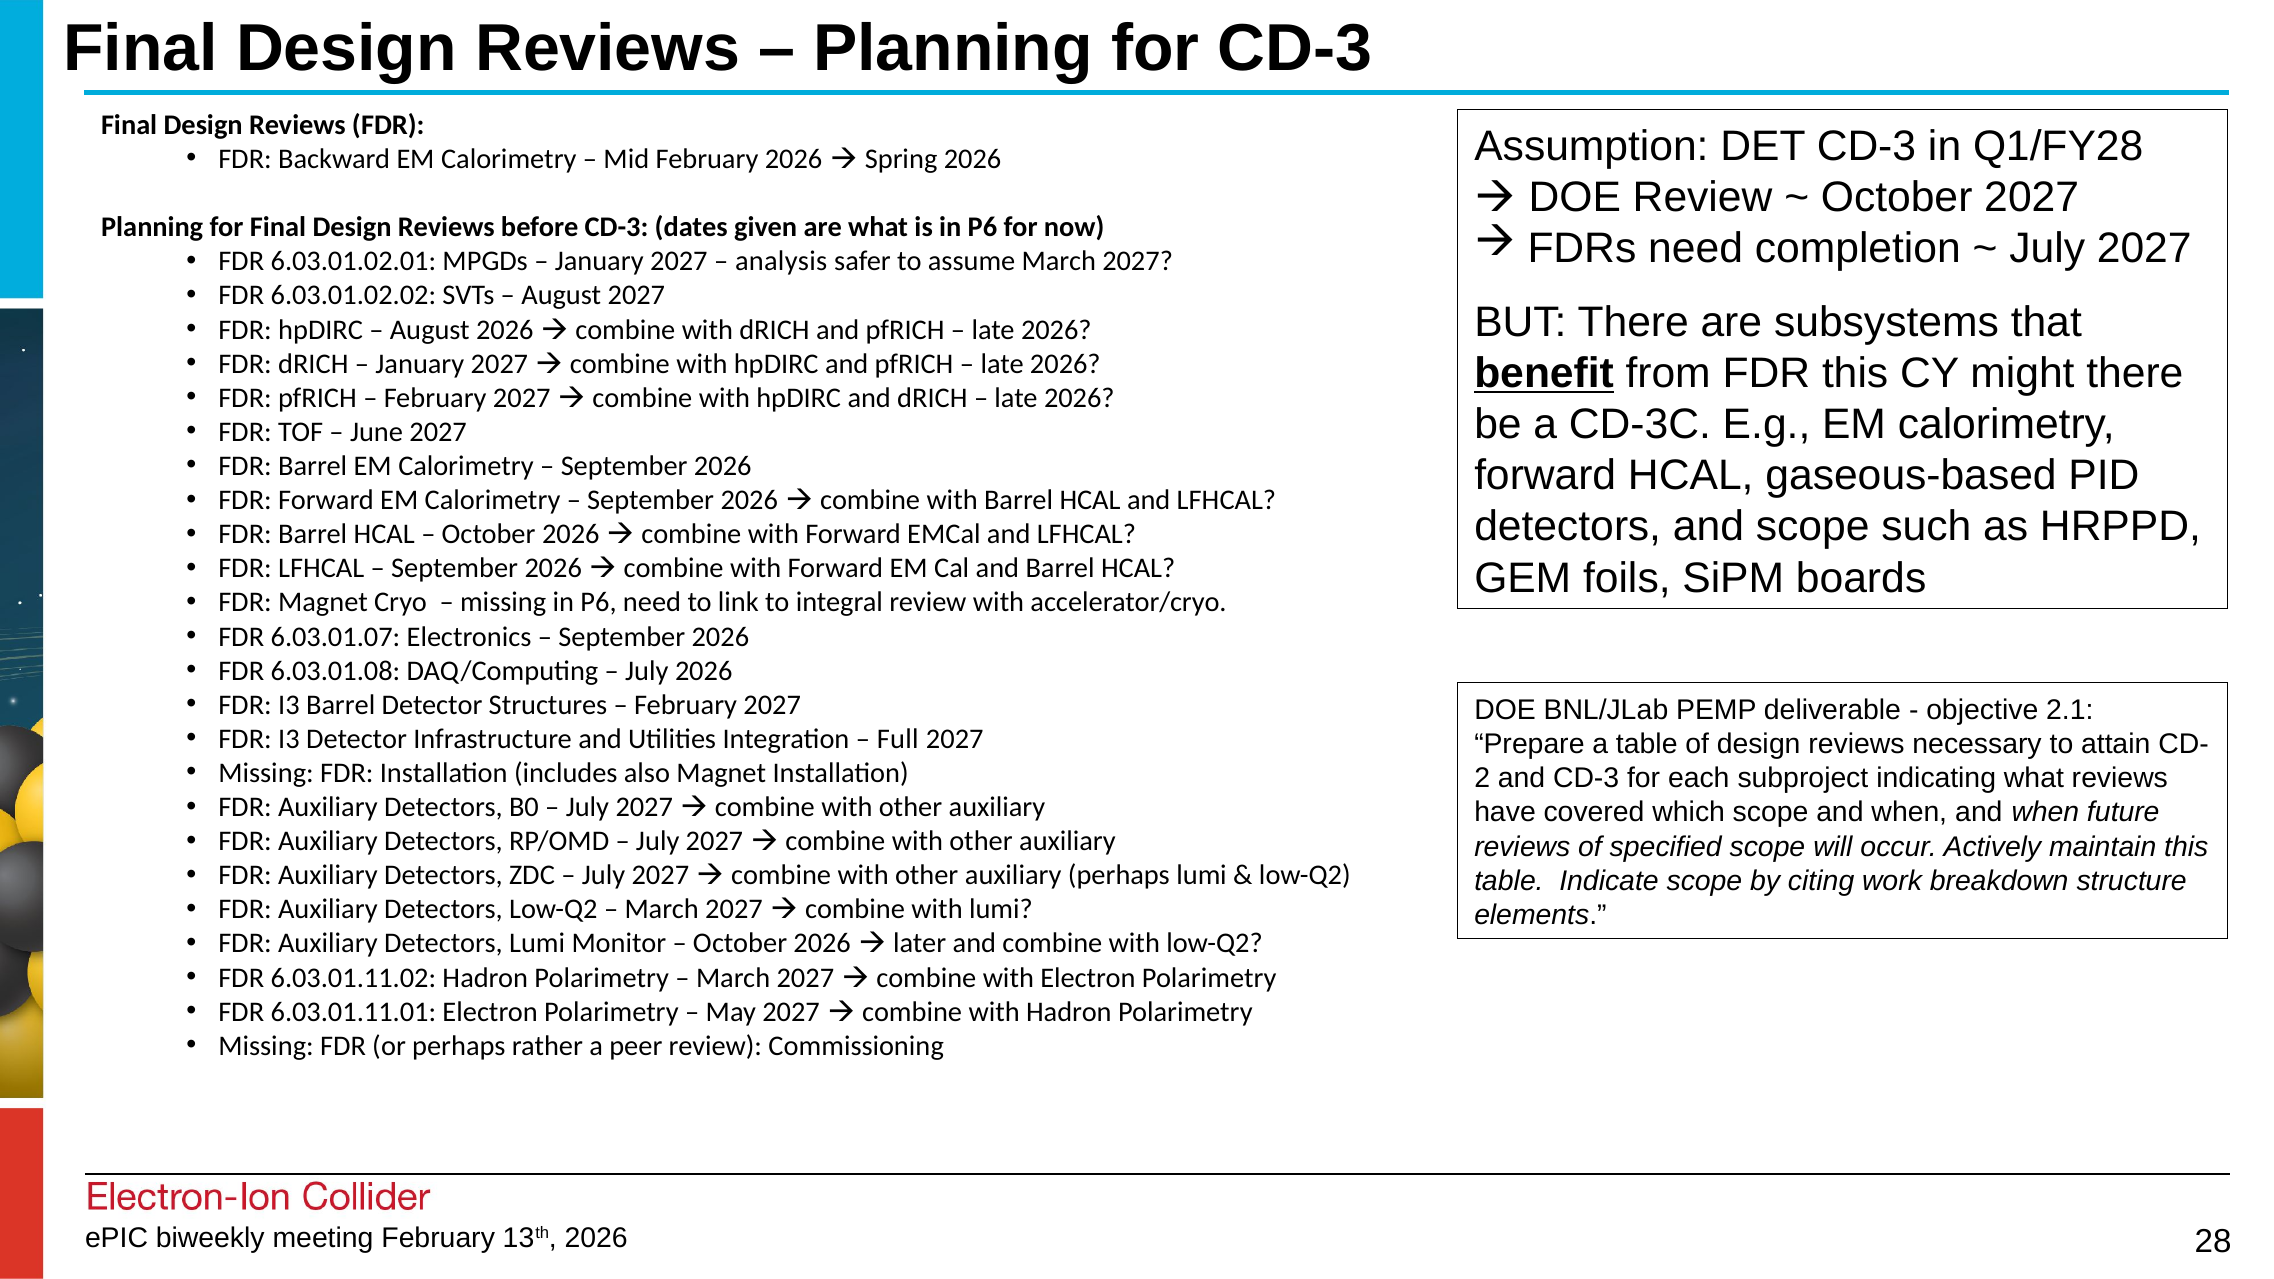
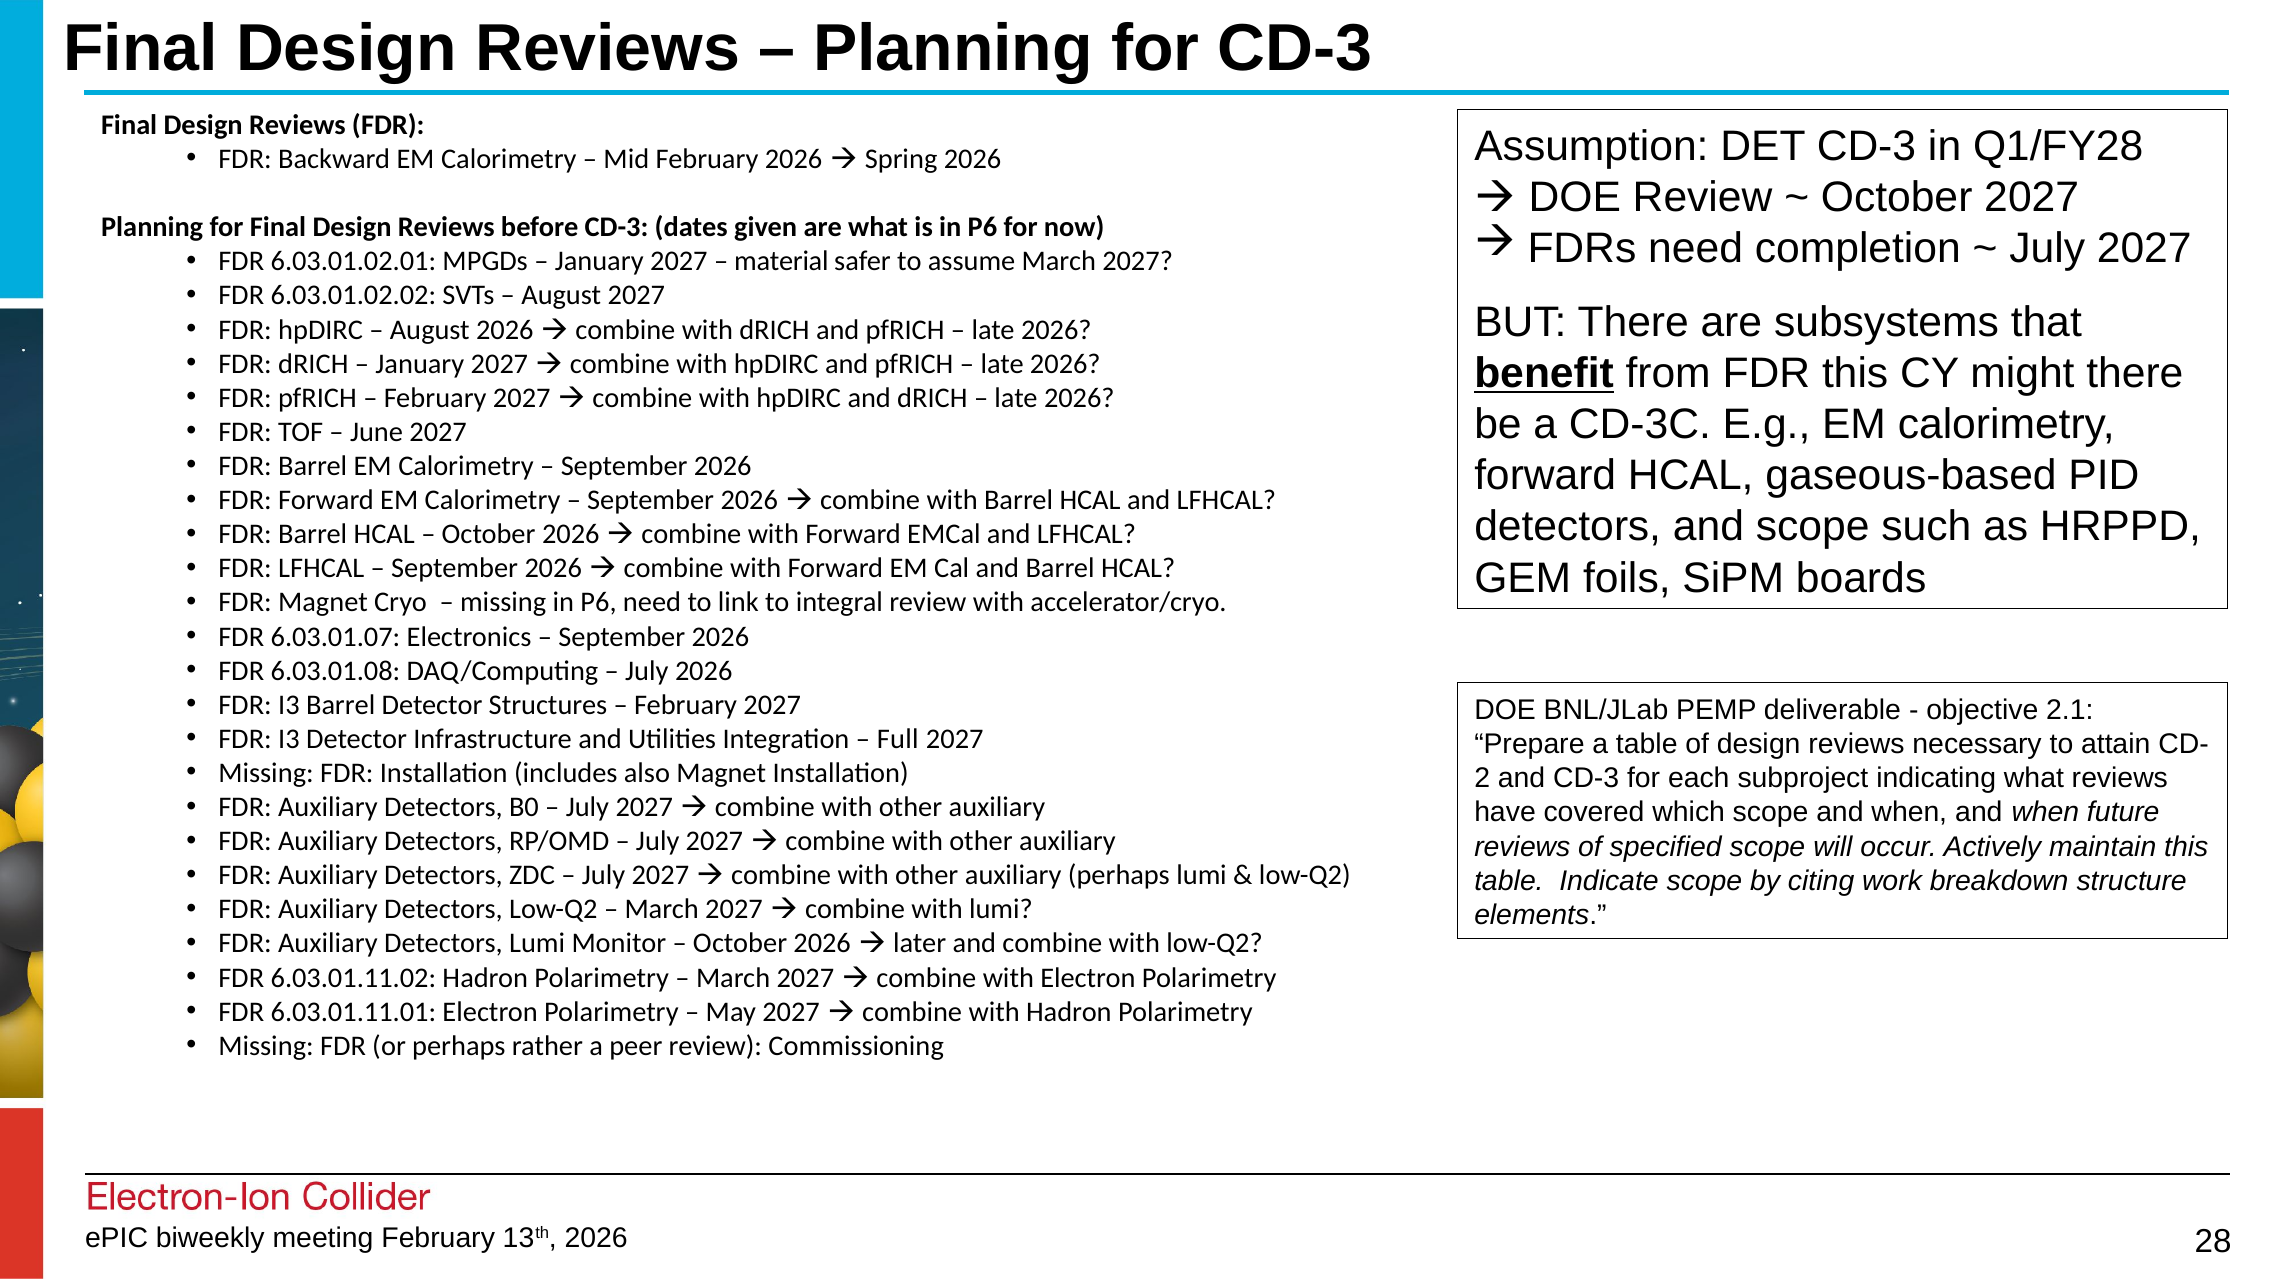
analysis: analysis -> material
